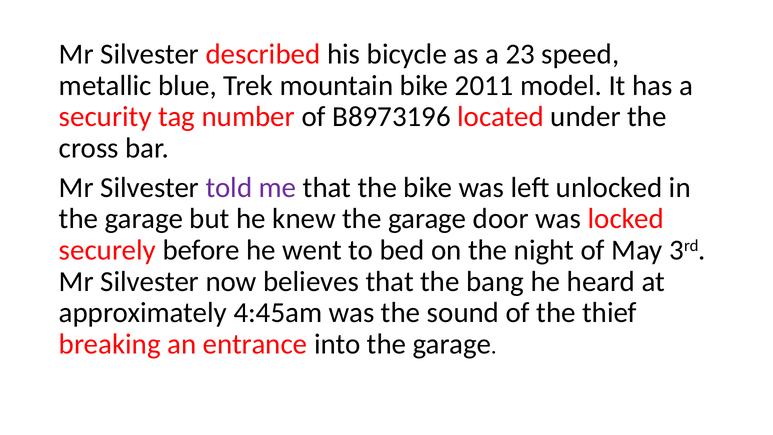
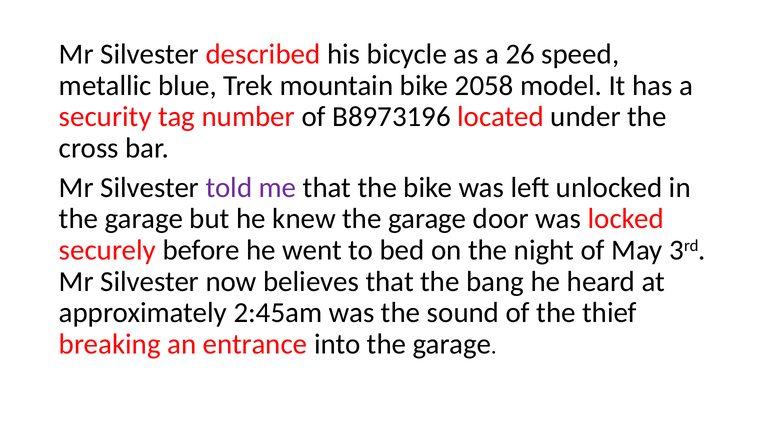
23: 23 -> 26
2011: 2011 -> 2058
4:45am: 4:45am -> 2:45am
